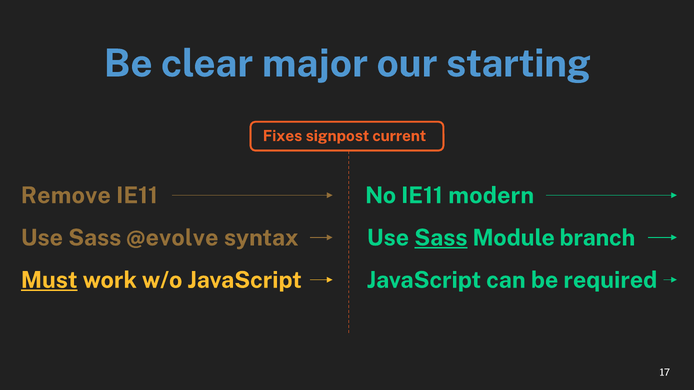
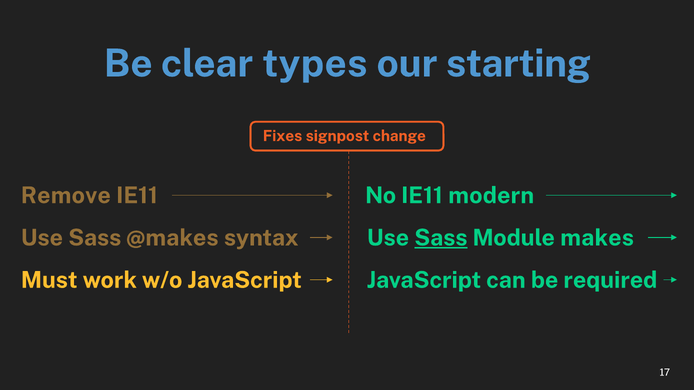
major: major -> types
current: current -> change
@evolve: @evolve -> @makes
branch: branch -> makes
Must underline: present -> none
